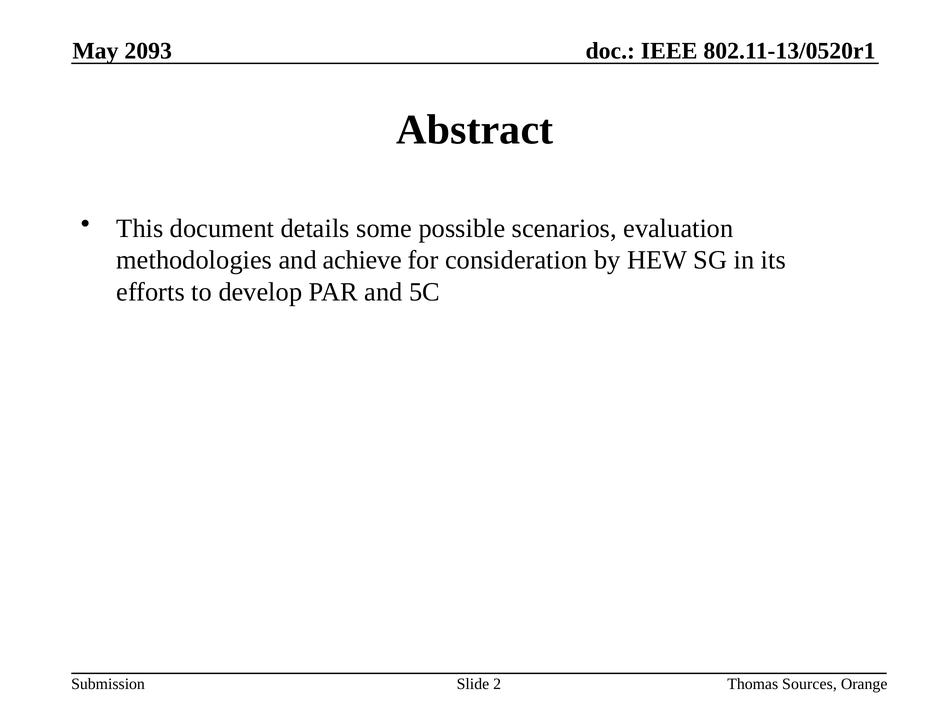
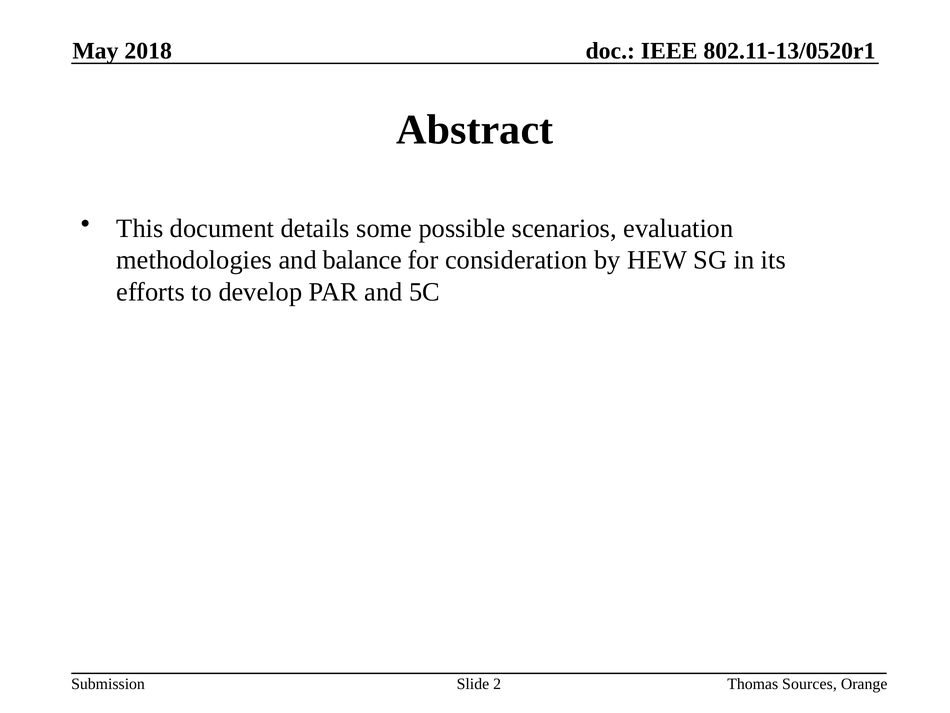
2093: 2093 -> 2018
achieve: achieve -> balance
